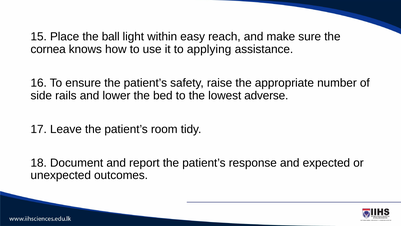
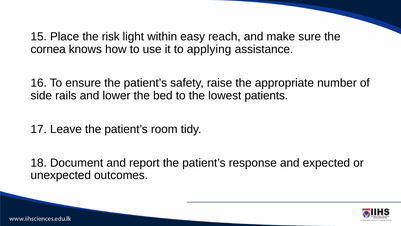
ball: ball -> risk
adverse: adverse -> patients
